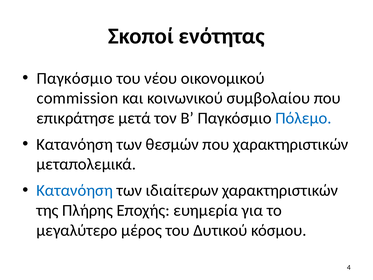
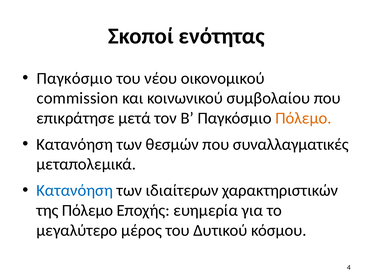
Πόλεμο at (303, 118) colour: blue -> orange
που χαρακτηριστικών: χαρακτηριστικών -> συναλλαγματικές
της Πλήρης: Πλήρης -> Πόλεμο
